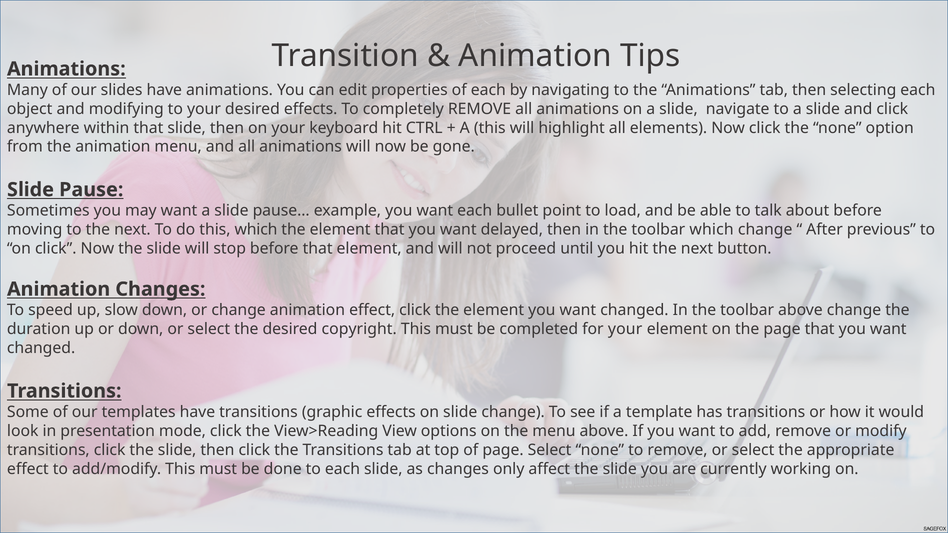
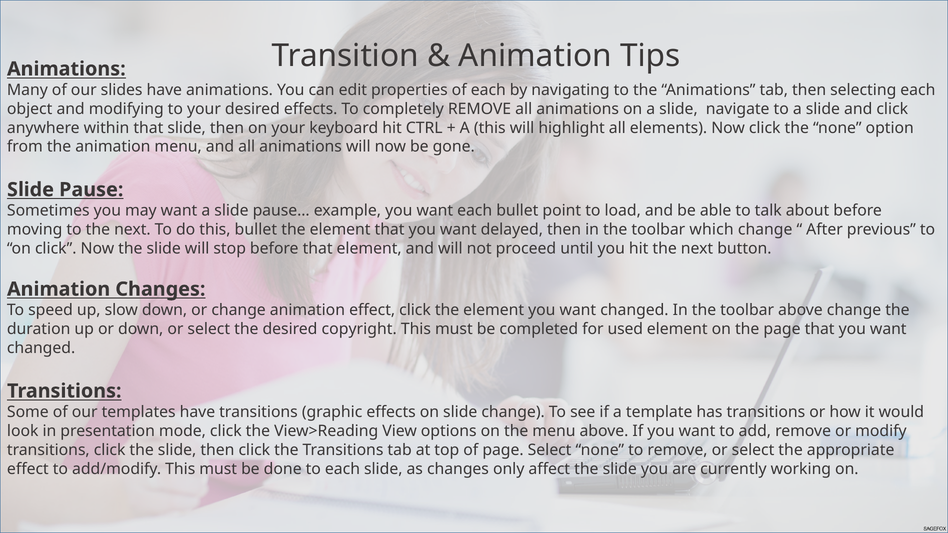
this which: which -> bullet
for your: your -> used
